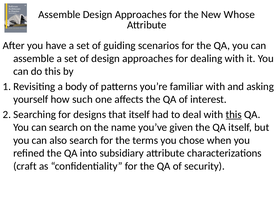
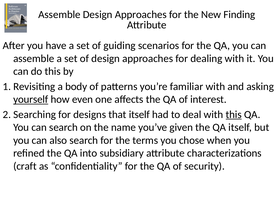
Whose: Whose -> Finding
yourself underline: none -> present
such: such -> even
